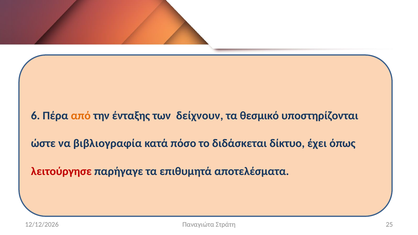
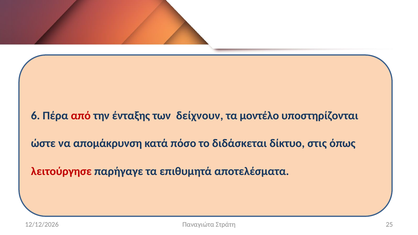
από colour: orange -> red
θεσμικό: θεσμικό -> μοντέλο
βιβλιογραφία: βιβλιογραφία -> απομάκρυνση
έχει: έχει -> στις
